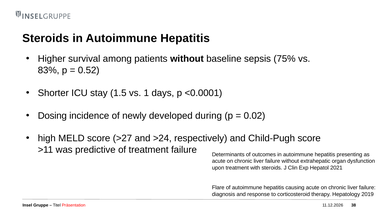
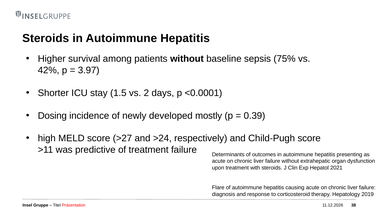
83%: 83% -> 42%
0.52: 0.52 -> 3.97
1: 1 -> 2
during: during -> mostly
0.02: 0.02 -> 0.39
